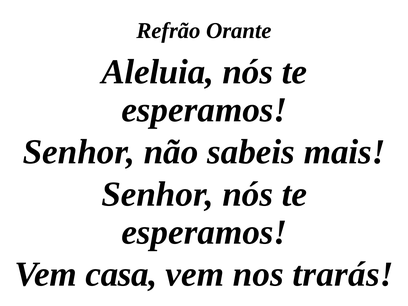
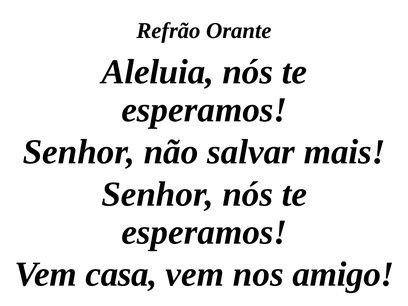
sabeis: sabeis -> salvar
trarás: trarás -> amigo
